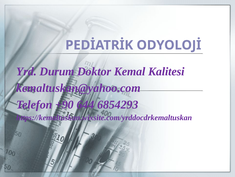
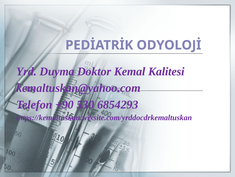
Durum: Durum -> Duyma
644: 644 -> 530
